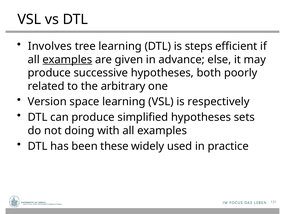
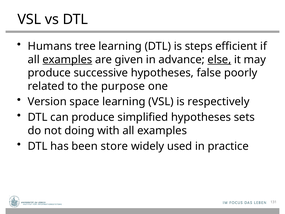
Involves: Involves -> Humans
else underline: none -> present
both: both -> false
arbitrary: arbitrary -> purpose
these: these -> store
